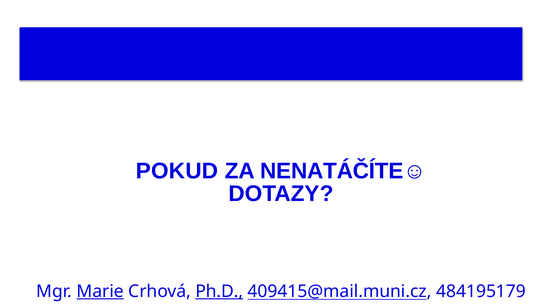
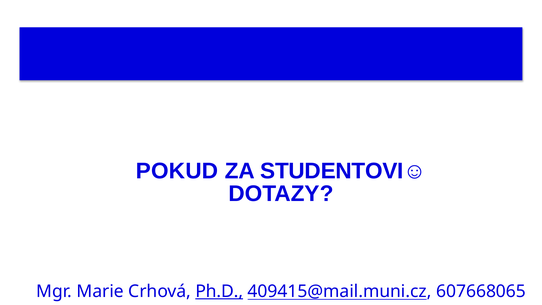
NENATÁČÍTE☺: NENATÁČÍTE☺ -> STUDENTOVI☺
Marie underline: present -> none
484195179: 484195179 -> 607668065
